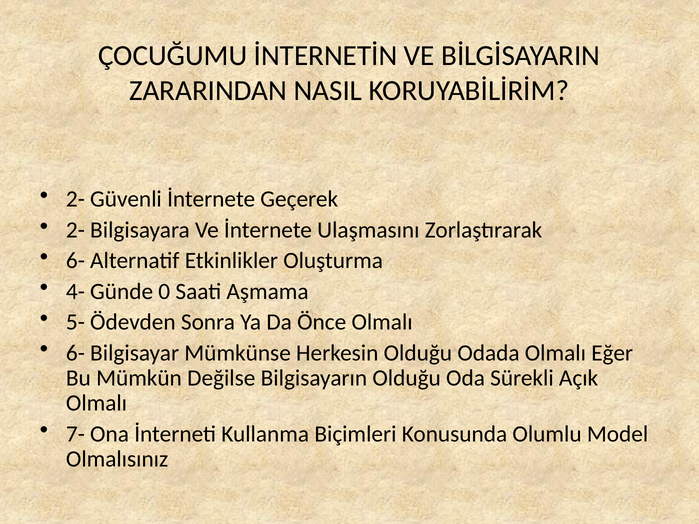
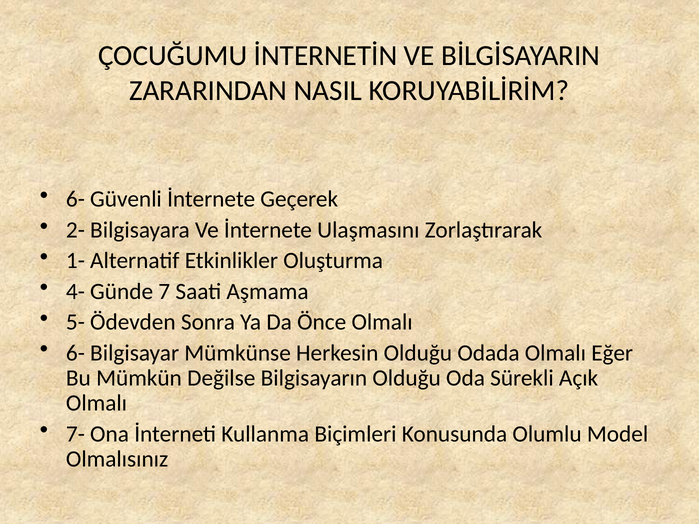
2- at (75, 199): 2- -> 6-
6- at (75, 261): 6- -> 1-
0: 0 -> 7
